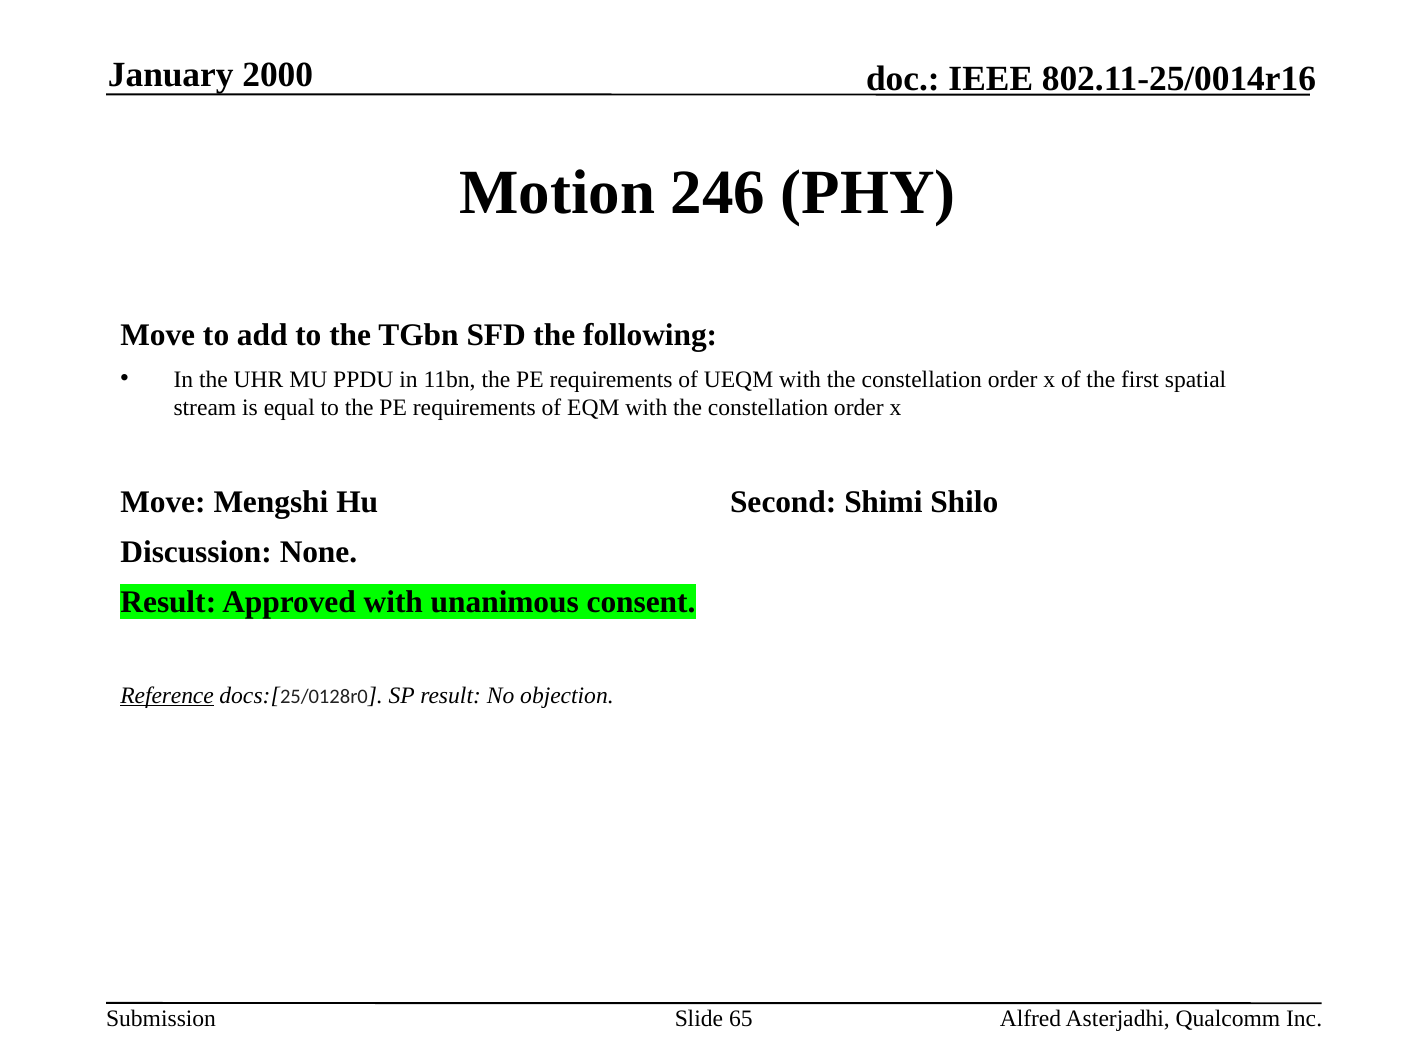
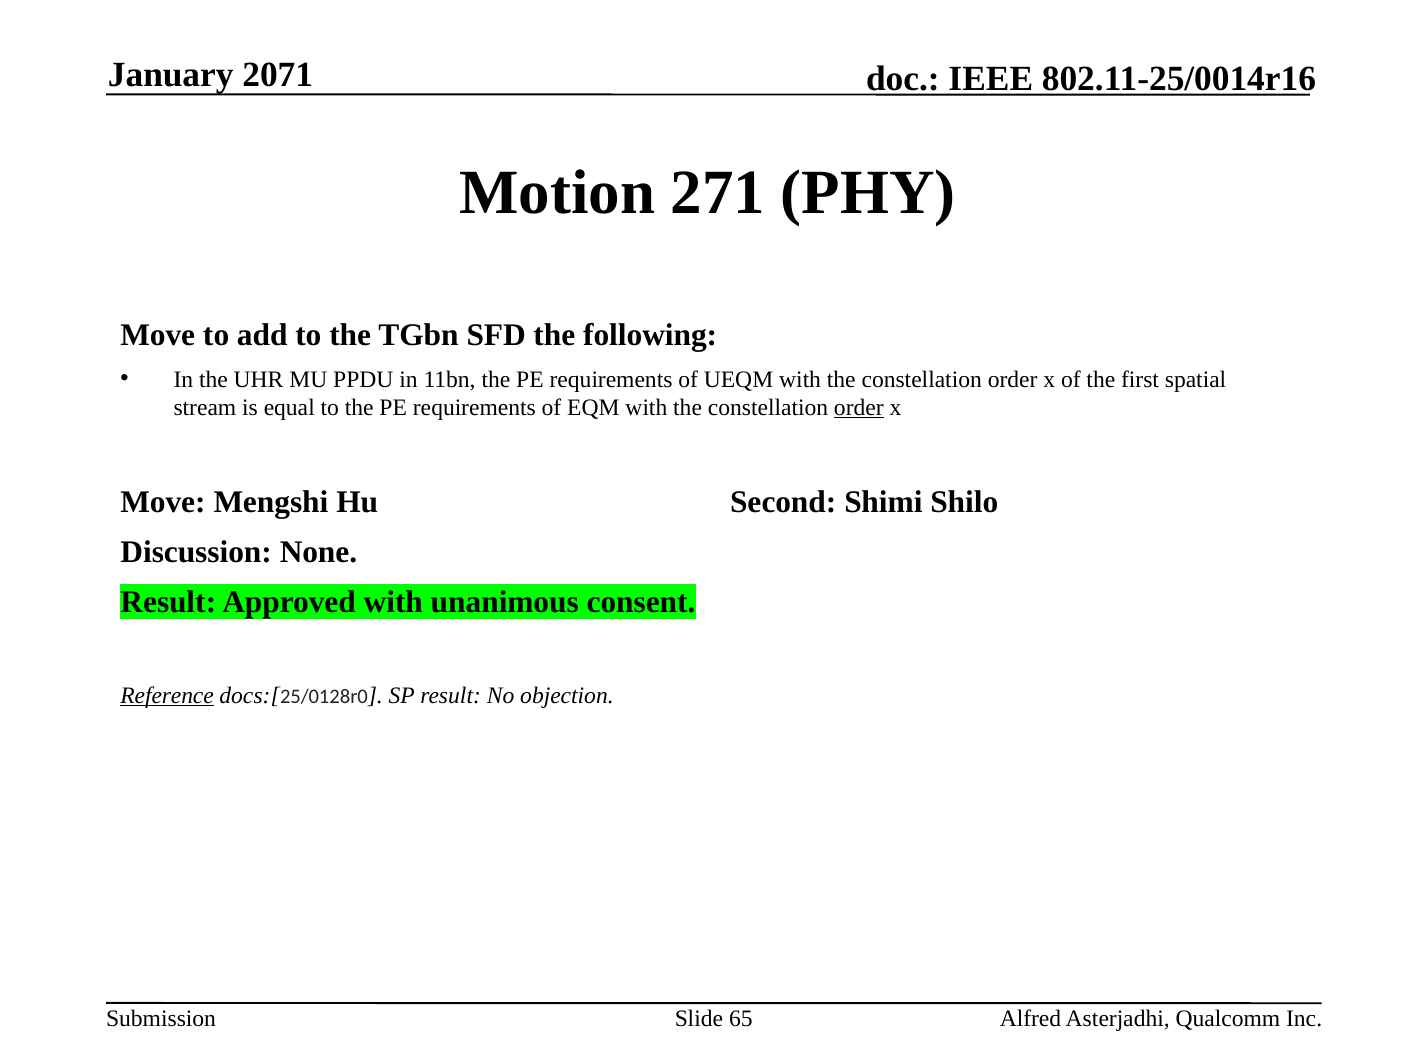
2000: 2000 -> 2071
246: 246 -> 271
order at (859, 408) underline: none -> present
